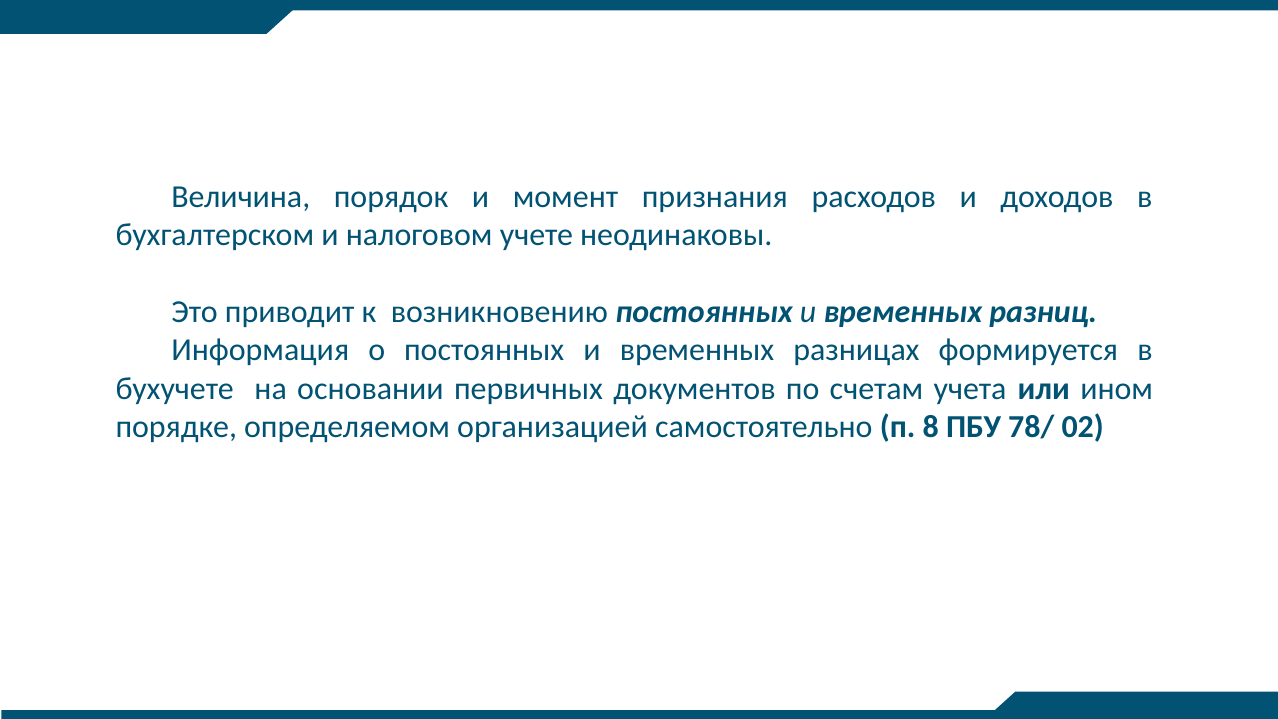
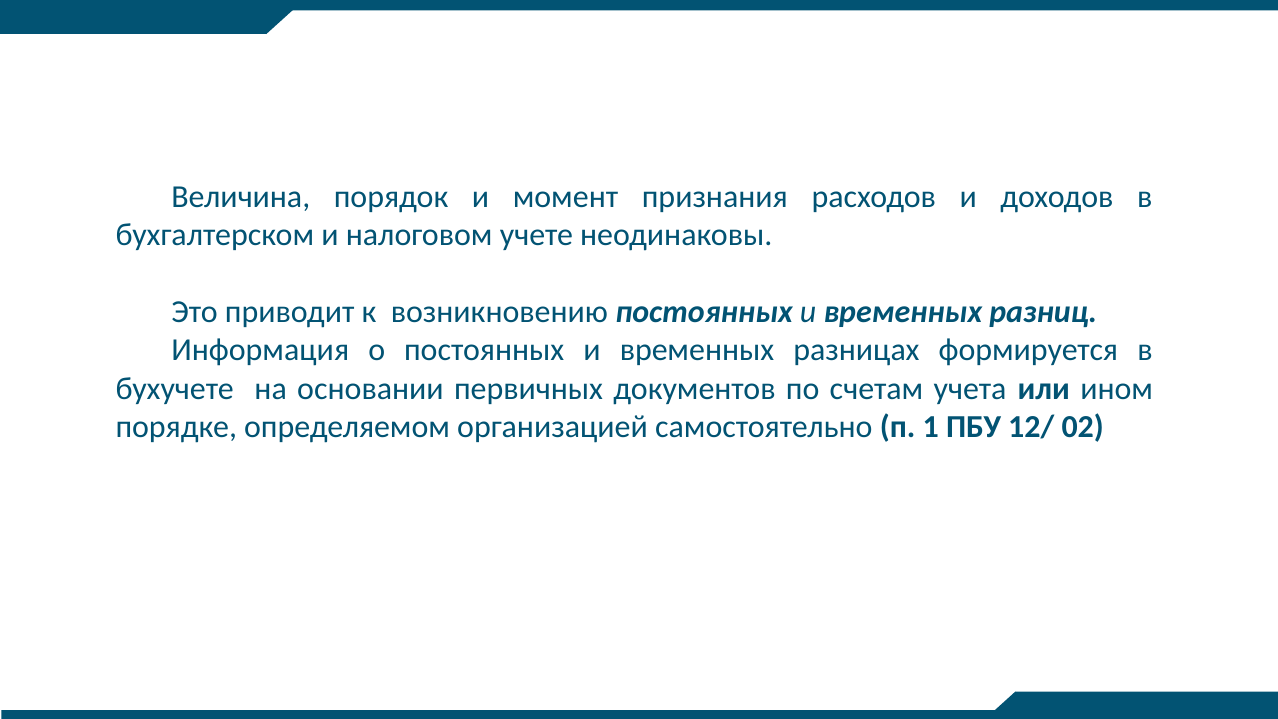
8: 8 -> 1
78/: 78/ -> 12/
